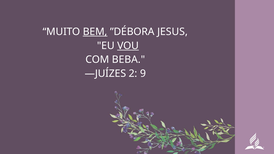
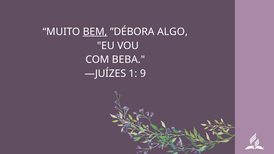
JESUS: JESUS -> ALGO
VOU underline: present -> none
2: 2 -> 1
